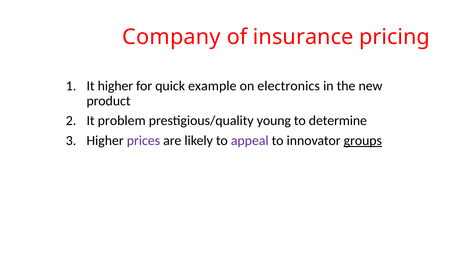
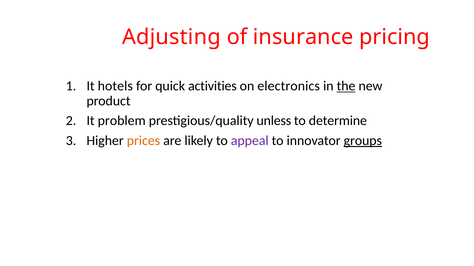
Company: Company -> Adjusting
It higher: higher -> hotels
example: example -> activities
the underline: none -> present
young: young -> unless
prices colour: purple -> orange
